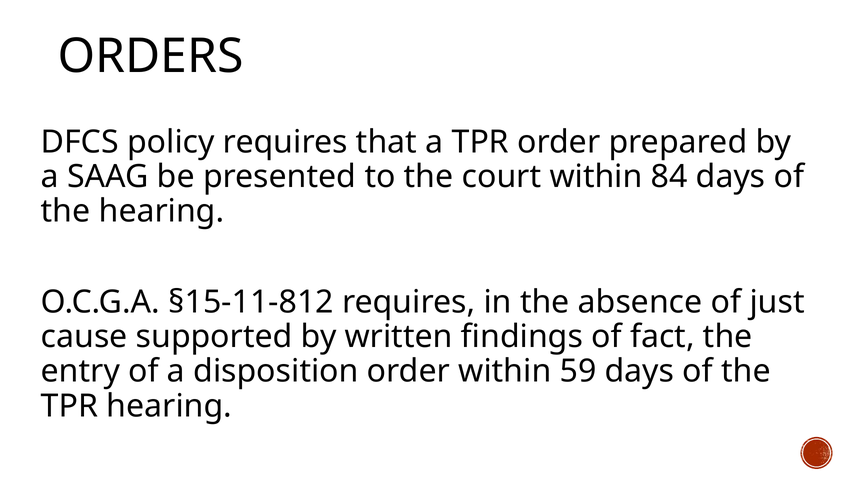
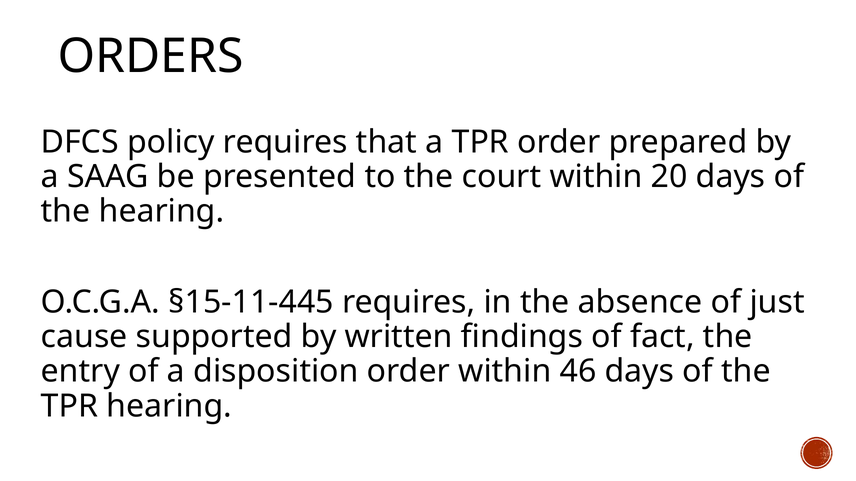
84: 84 -> 20
§15-11-812: §15-11-812 -> §15-11-445
59: 59 -> 46
